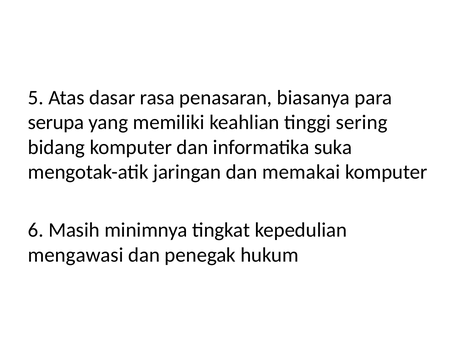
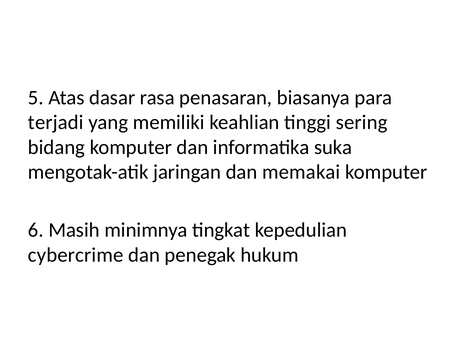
serupa: serupa -> terjadi
mengawasi: mengawasi -> cybercrime
